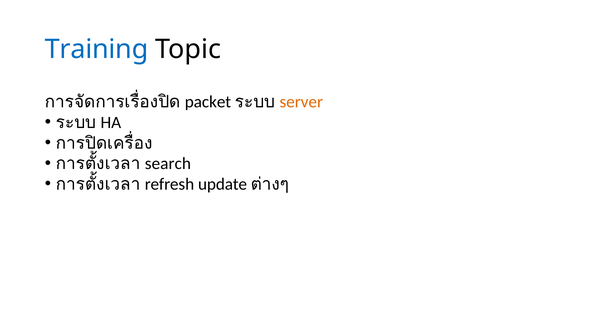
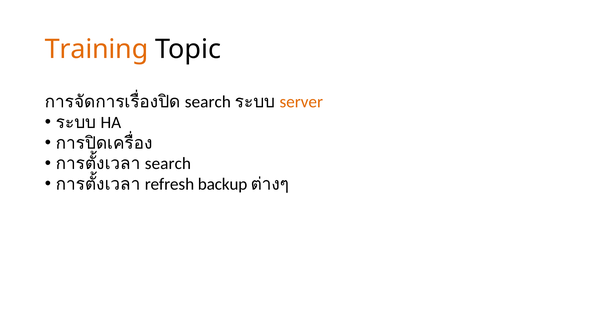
Training colour: blue -> orange
packet at (208, 102): packet -> search
update: update -> backup
